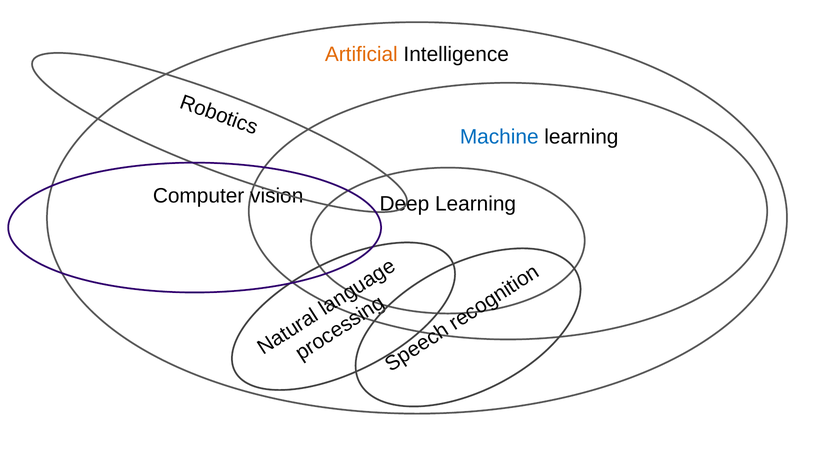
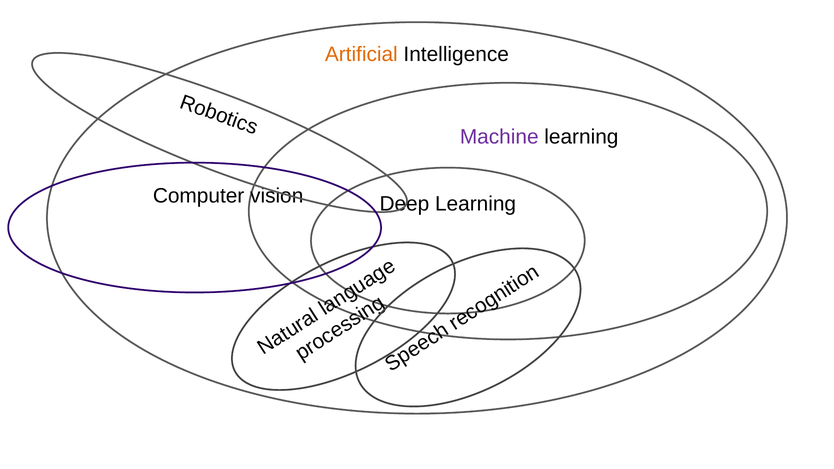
Machine colour: blue -> purple
